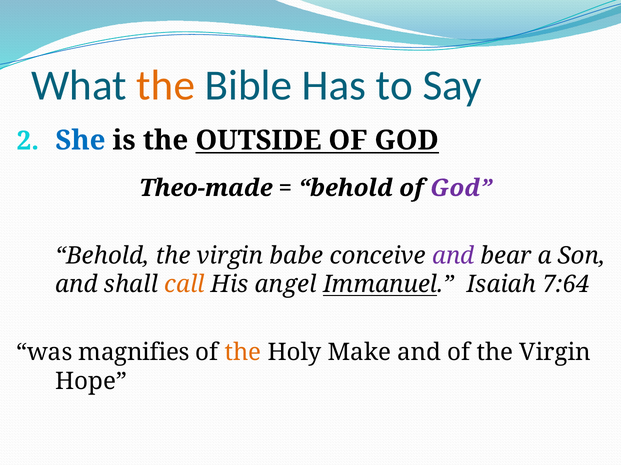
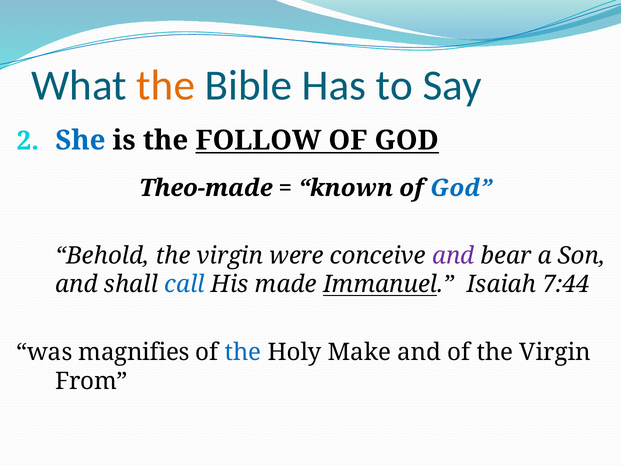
OUTSIDE: OUTSIDE -> FOLLOW
behold at (346, 188): behold -> known
God at (461, 188) colour: purple -> blue
babe: babe -> were
call colour: orange -> blue
angel: angel -> made
7:64: 7:64 -> 7:44
the at (243, 353) colour: orange -> blue
Hope: Hope -> From
